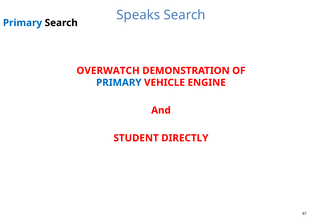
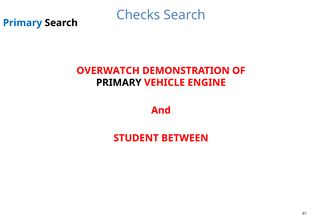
Speaks: Speaks -> Checks
PRIMARY at (119, 83) colour: blue -> black
DIRECTLY: DIRECTLY -> BETWEEN
